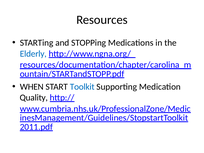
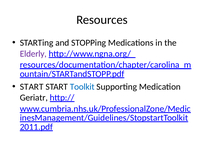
Elderly colour: blue -> purple
WHEN at (32, 87): WHEN -> START
Quality: Quality -> Geriatr
